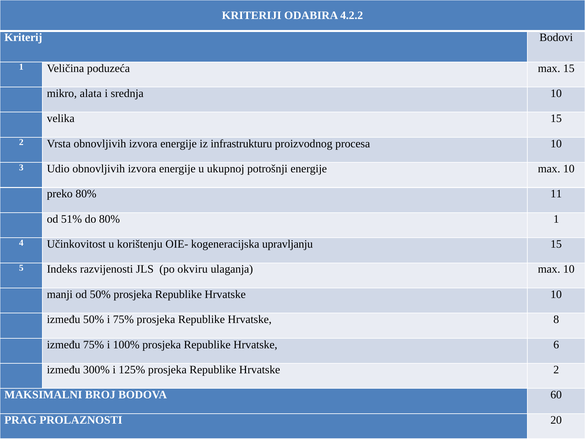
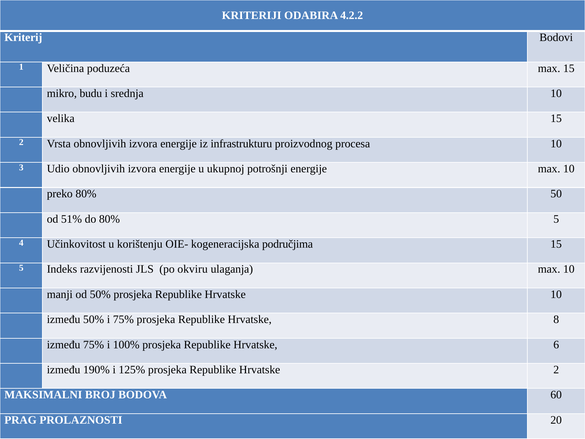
alata: alata -> budu
11: 11 -> 50
80% 1: 1 -> 5
upravljanju: upravljanju -> područjima
300%: 300% -> 190%
